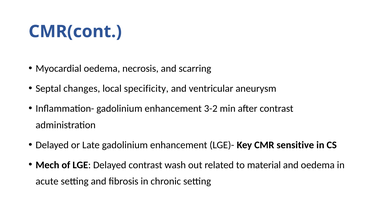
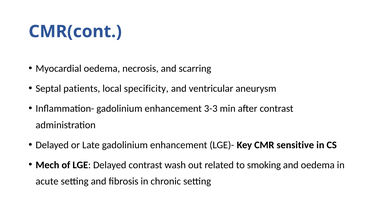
changes: changes -> patients
3-2: 3-2 -> 3-3
material: material -> smoking
